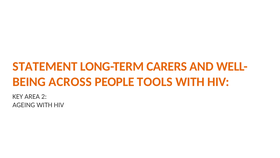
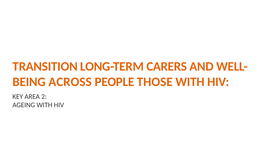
STATEMENT: STATEMENT -> TRANSITION
TOOLS: TOOLS -> THOSE
